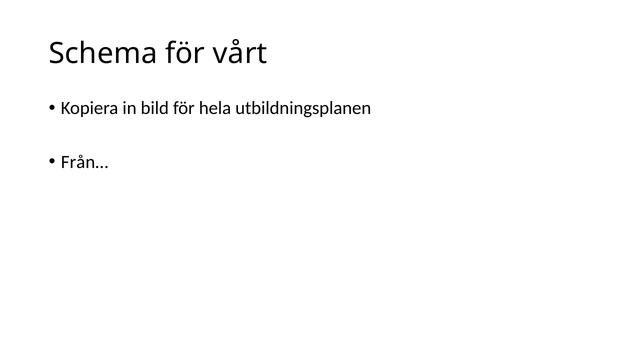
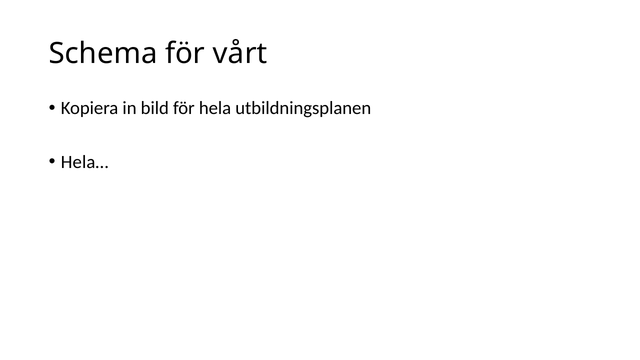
Från…: Från… -> Hela…
